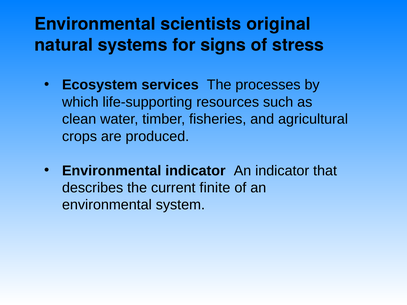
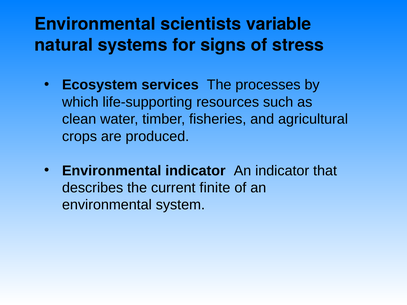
original: original -> variable
